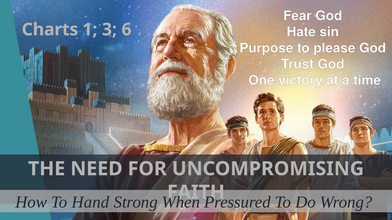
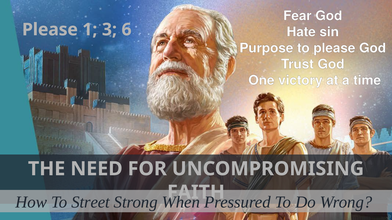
Charts at (50, 30): Charts -> Please
Hand: Hand -> Street
